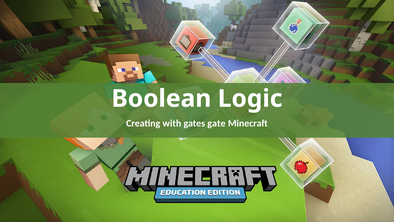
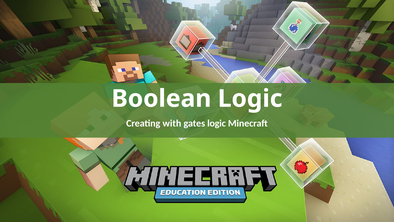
gates gate: gate -> logic
